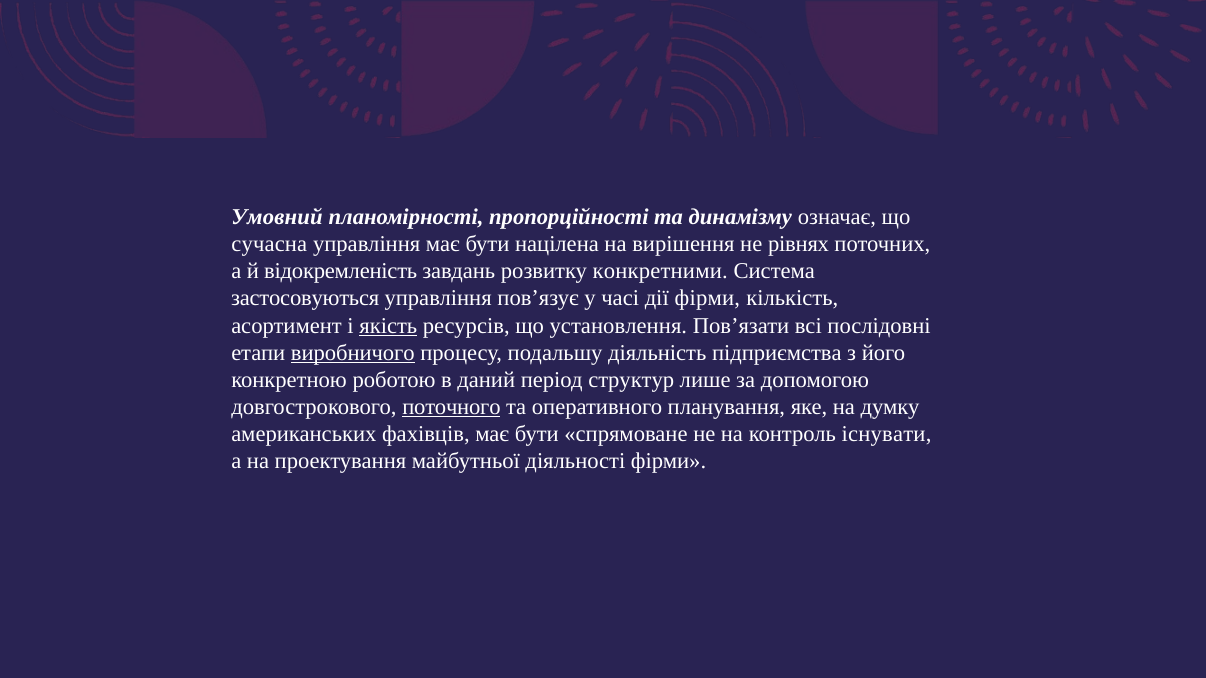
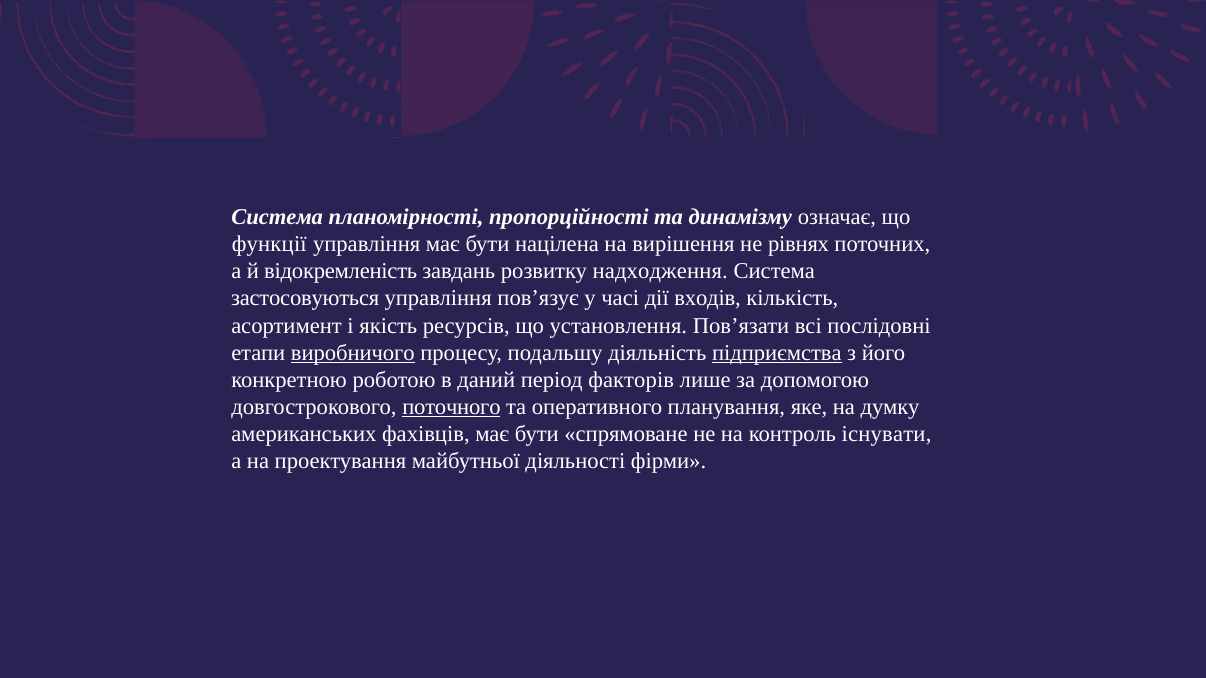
Умовний at (277, 217): Умовний -> Система
сучасна: сучасна -> функції
конкретними: конкретними -> надходження
дії фірми: фірми -> входів
якість underline: present -> none
підприємства underline: none -> present
структур: структур -> факторів
